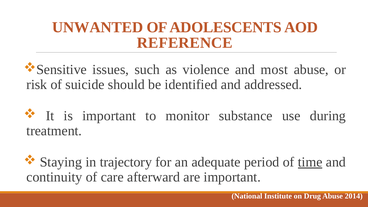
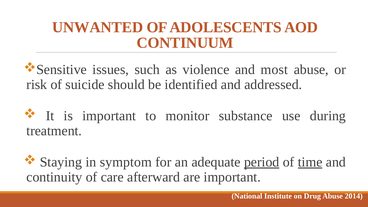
REFERENCE: REFERENCE -> CONTINUUM
trajectory: trajectory -> symptom
period underline: none -> present
